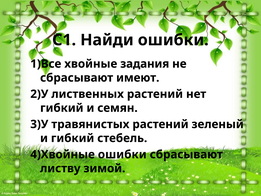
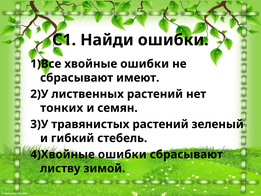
хвойные задания: задания -> ошибки
гибкий at (62, 108): гибкий -> тонких
